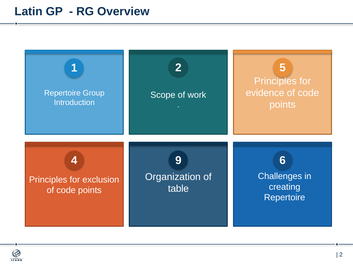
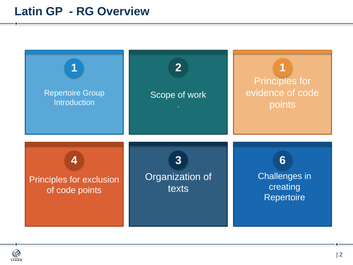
2 5: 5 -> 1
9: 9 -> 3
table: table -> texts
